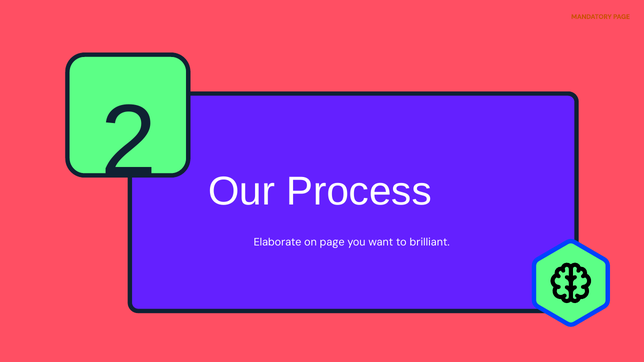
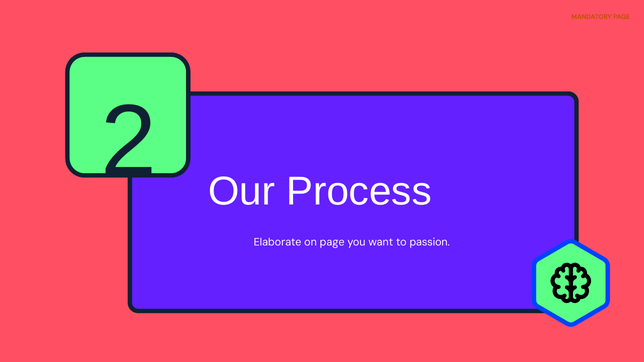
brilliant: brilliant -> passion
